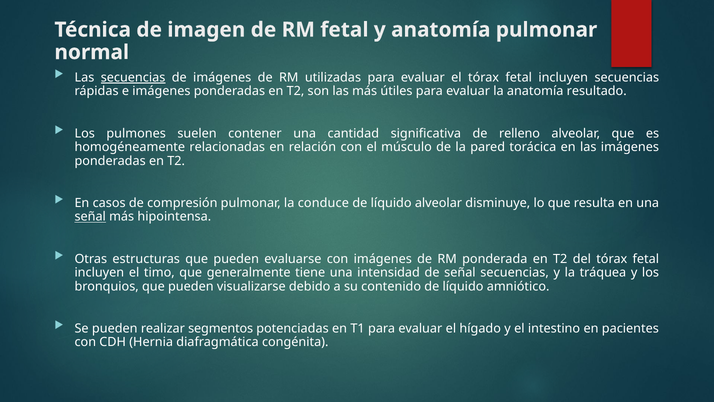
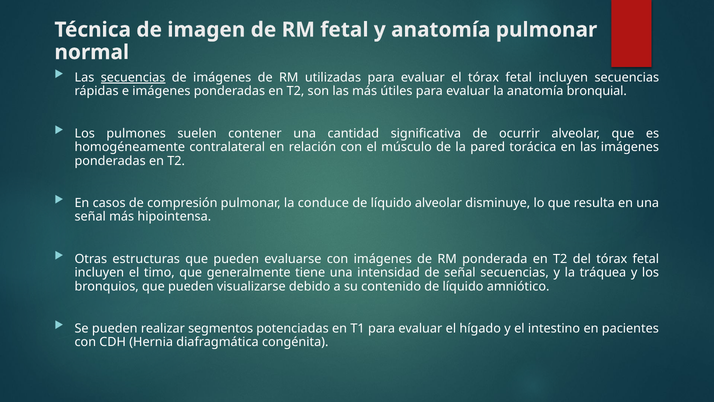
resultado: resultado -> bronquial
relleno: relleno -> ocurrir
relacionadas: relacionadas -> contralateral
señal at (90, 217) underline: present -> none
